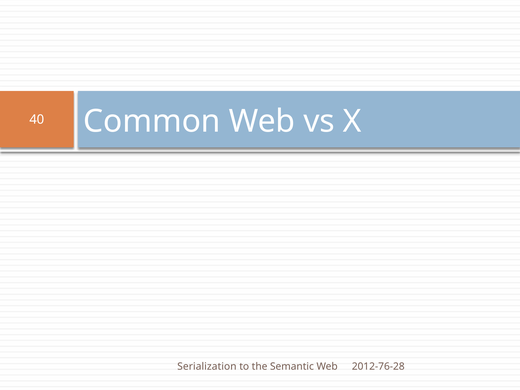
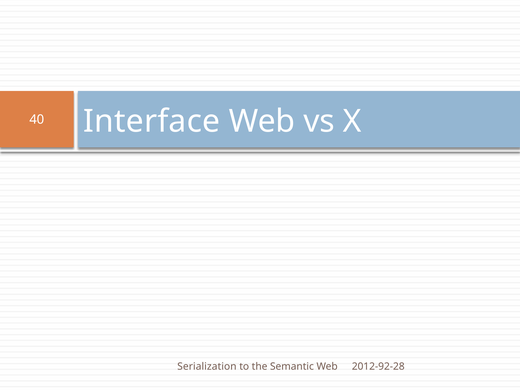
Common: Common -> Interface
2012-76-28: 2012-76-28 -> 2012-92-28
